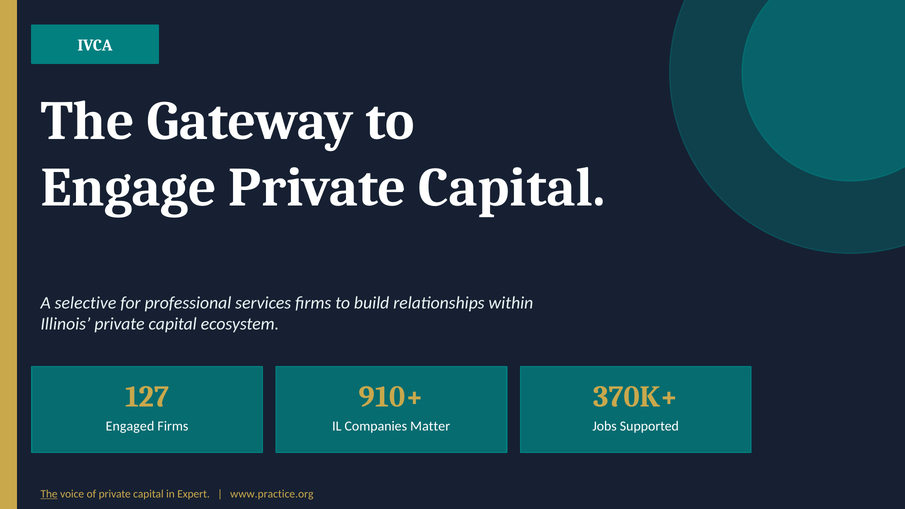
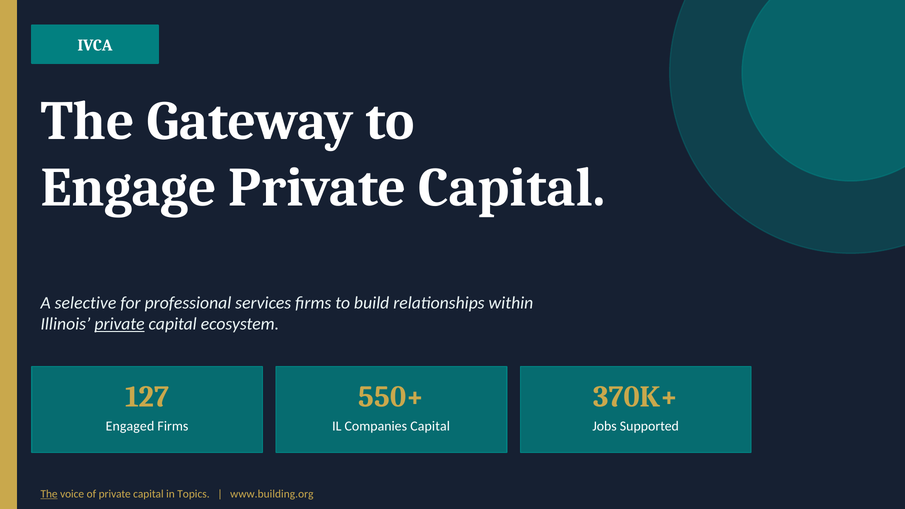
private at (120, 324) underline: none -> present
910+: 910+ -> 550+
Companies Matter: Matter -> Capital
Expert: Expert -> Topics
www.practice.org: www.practice.org -> www.building.org
